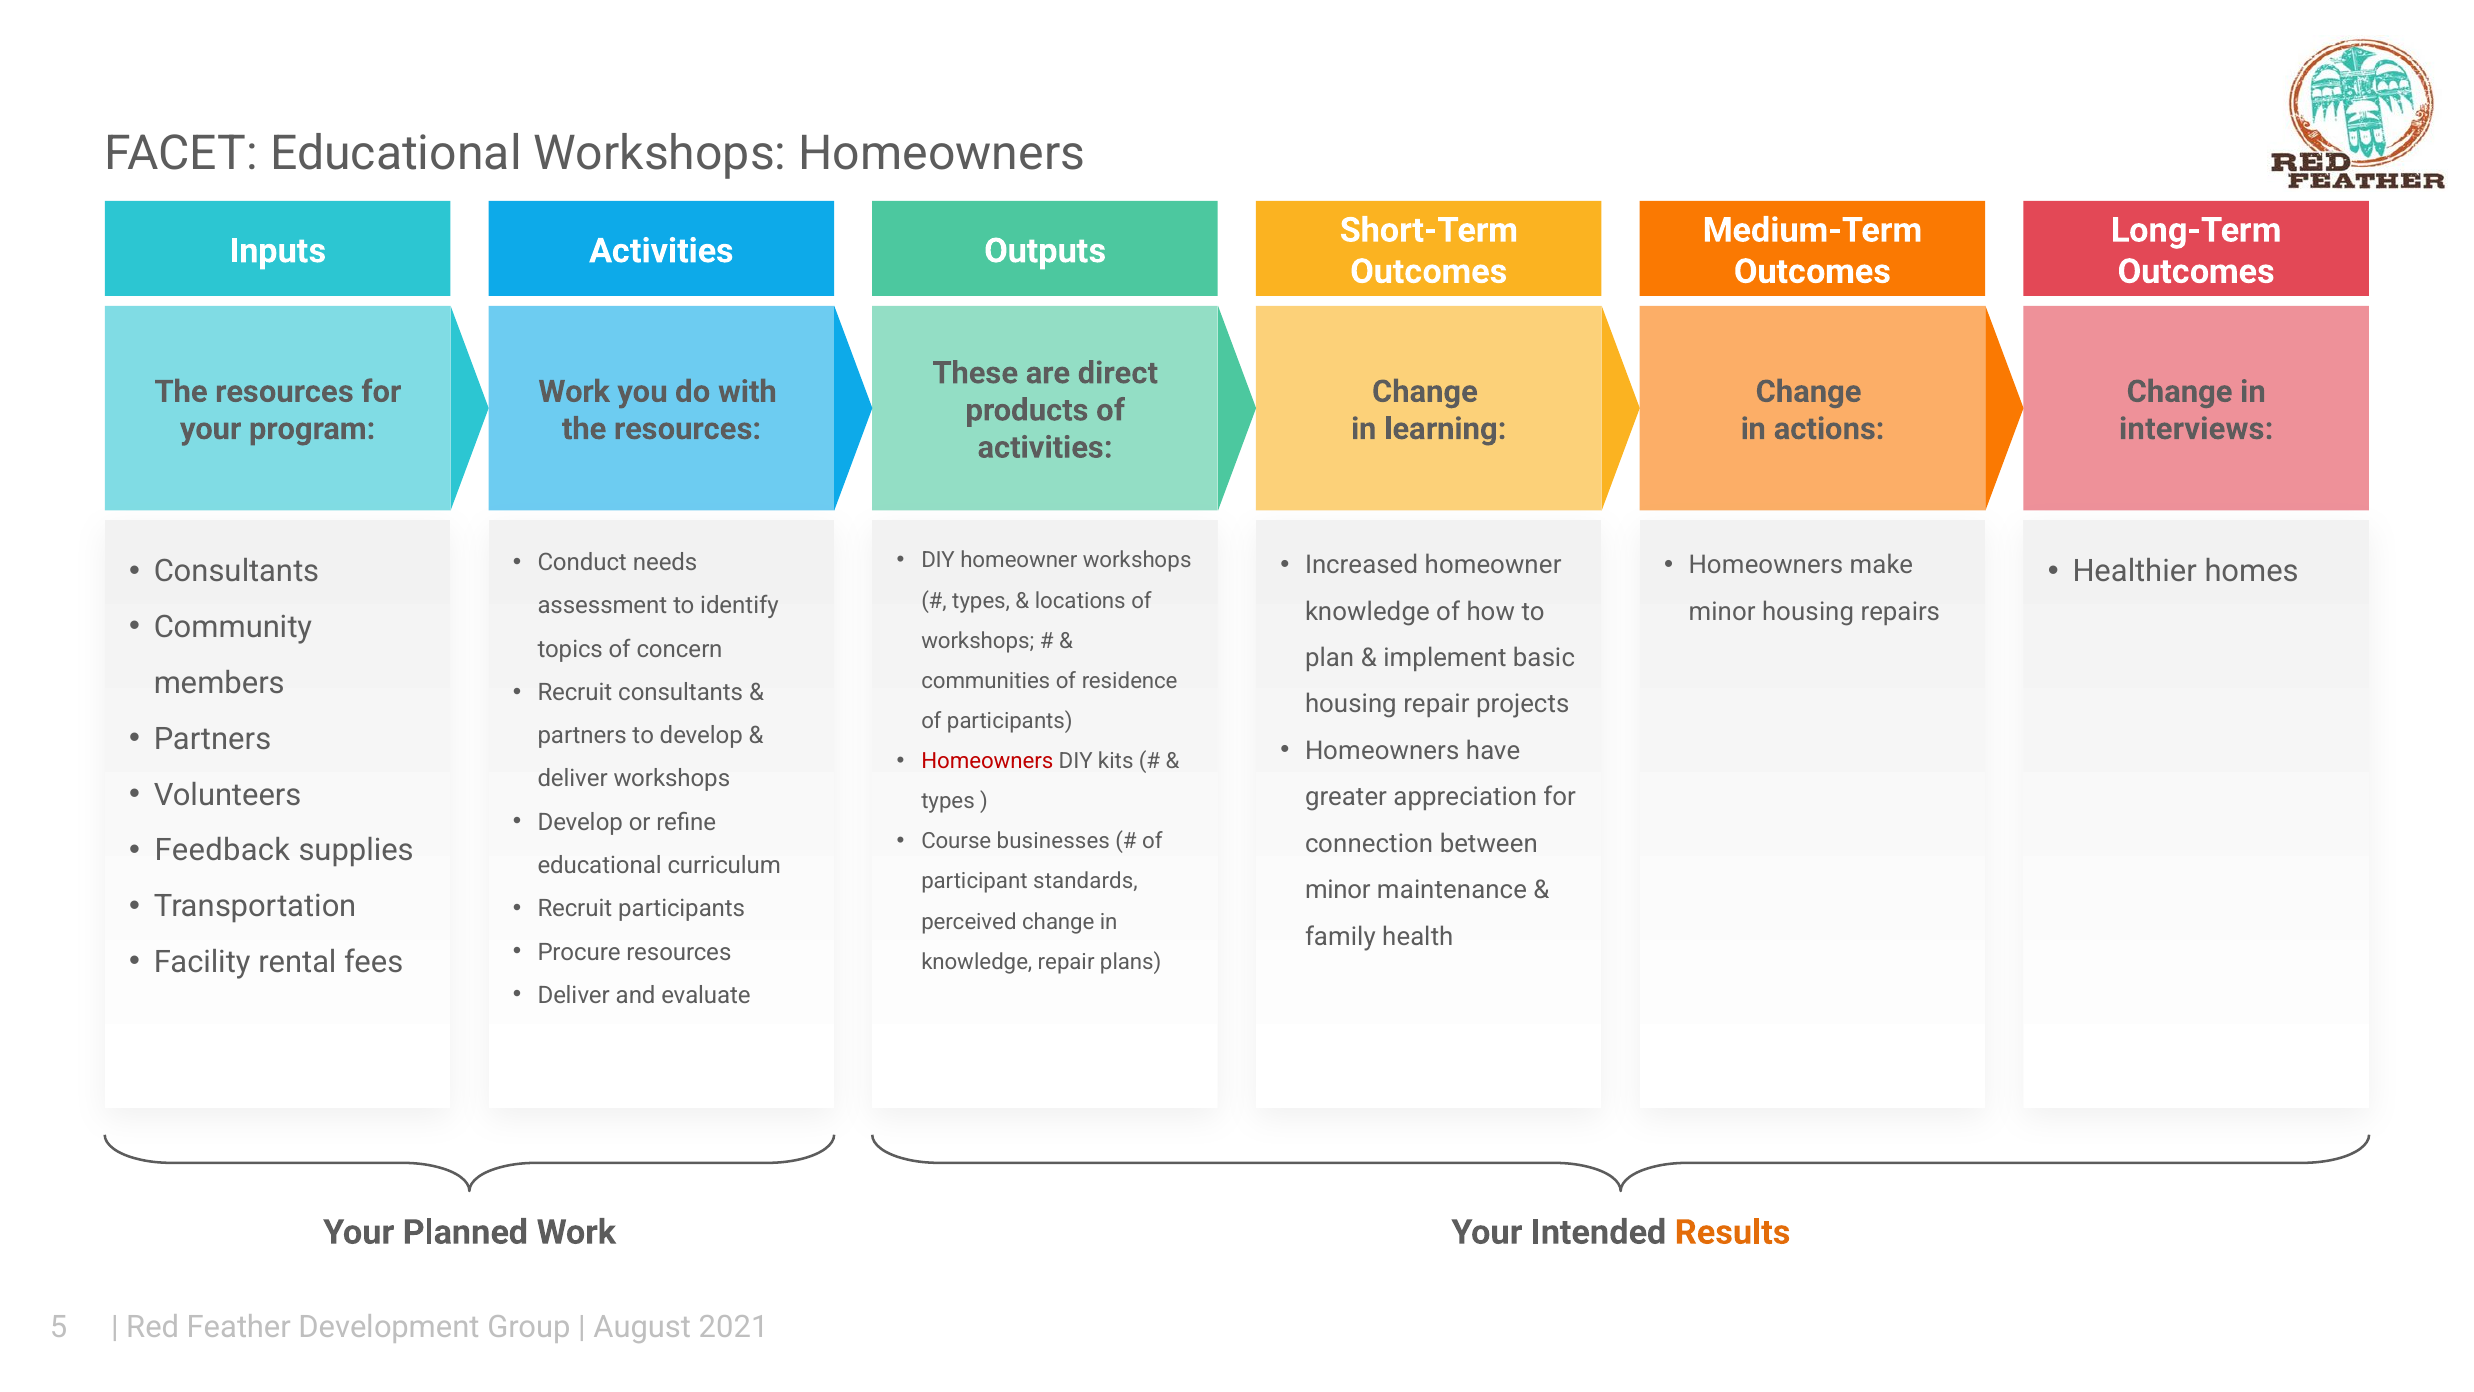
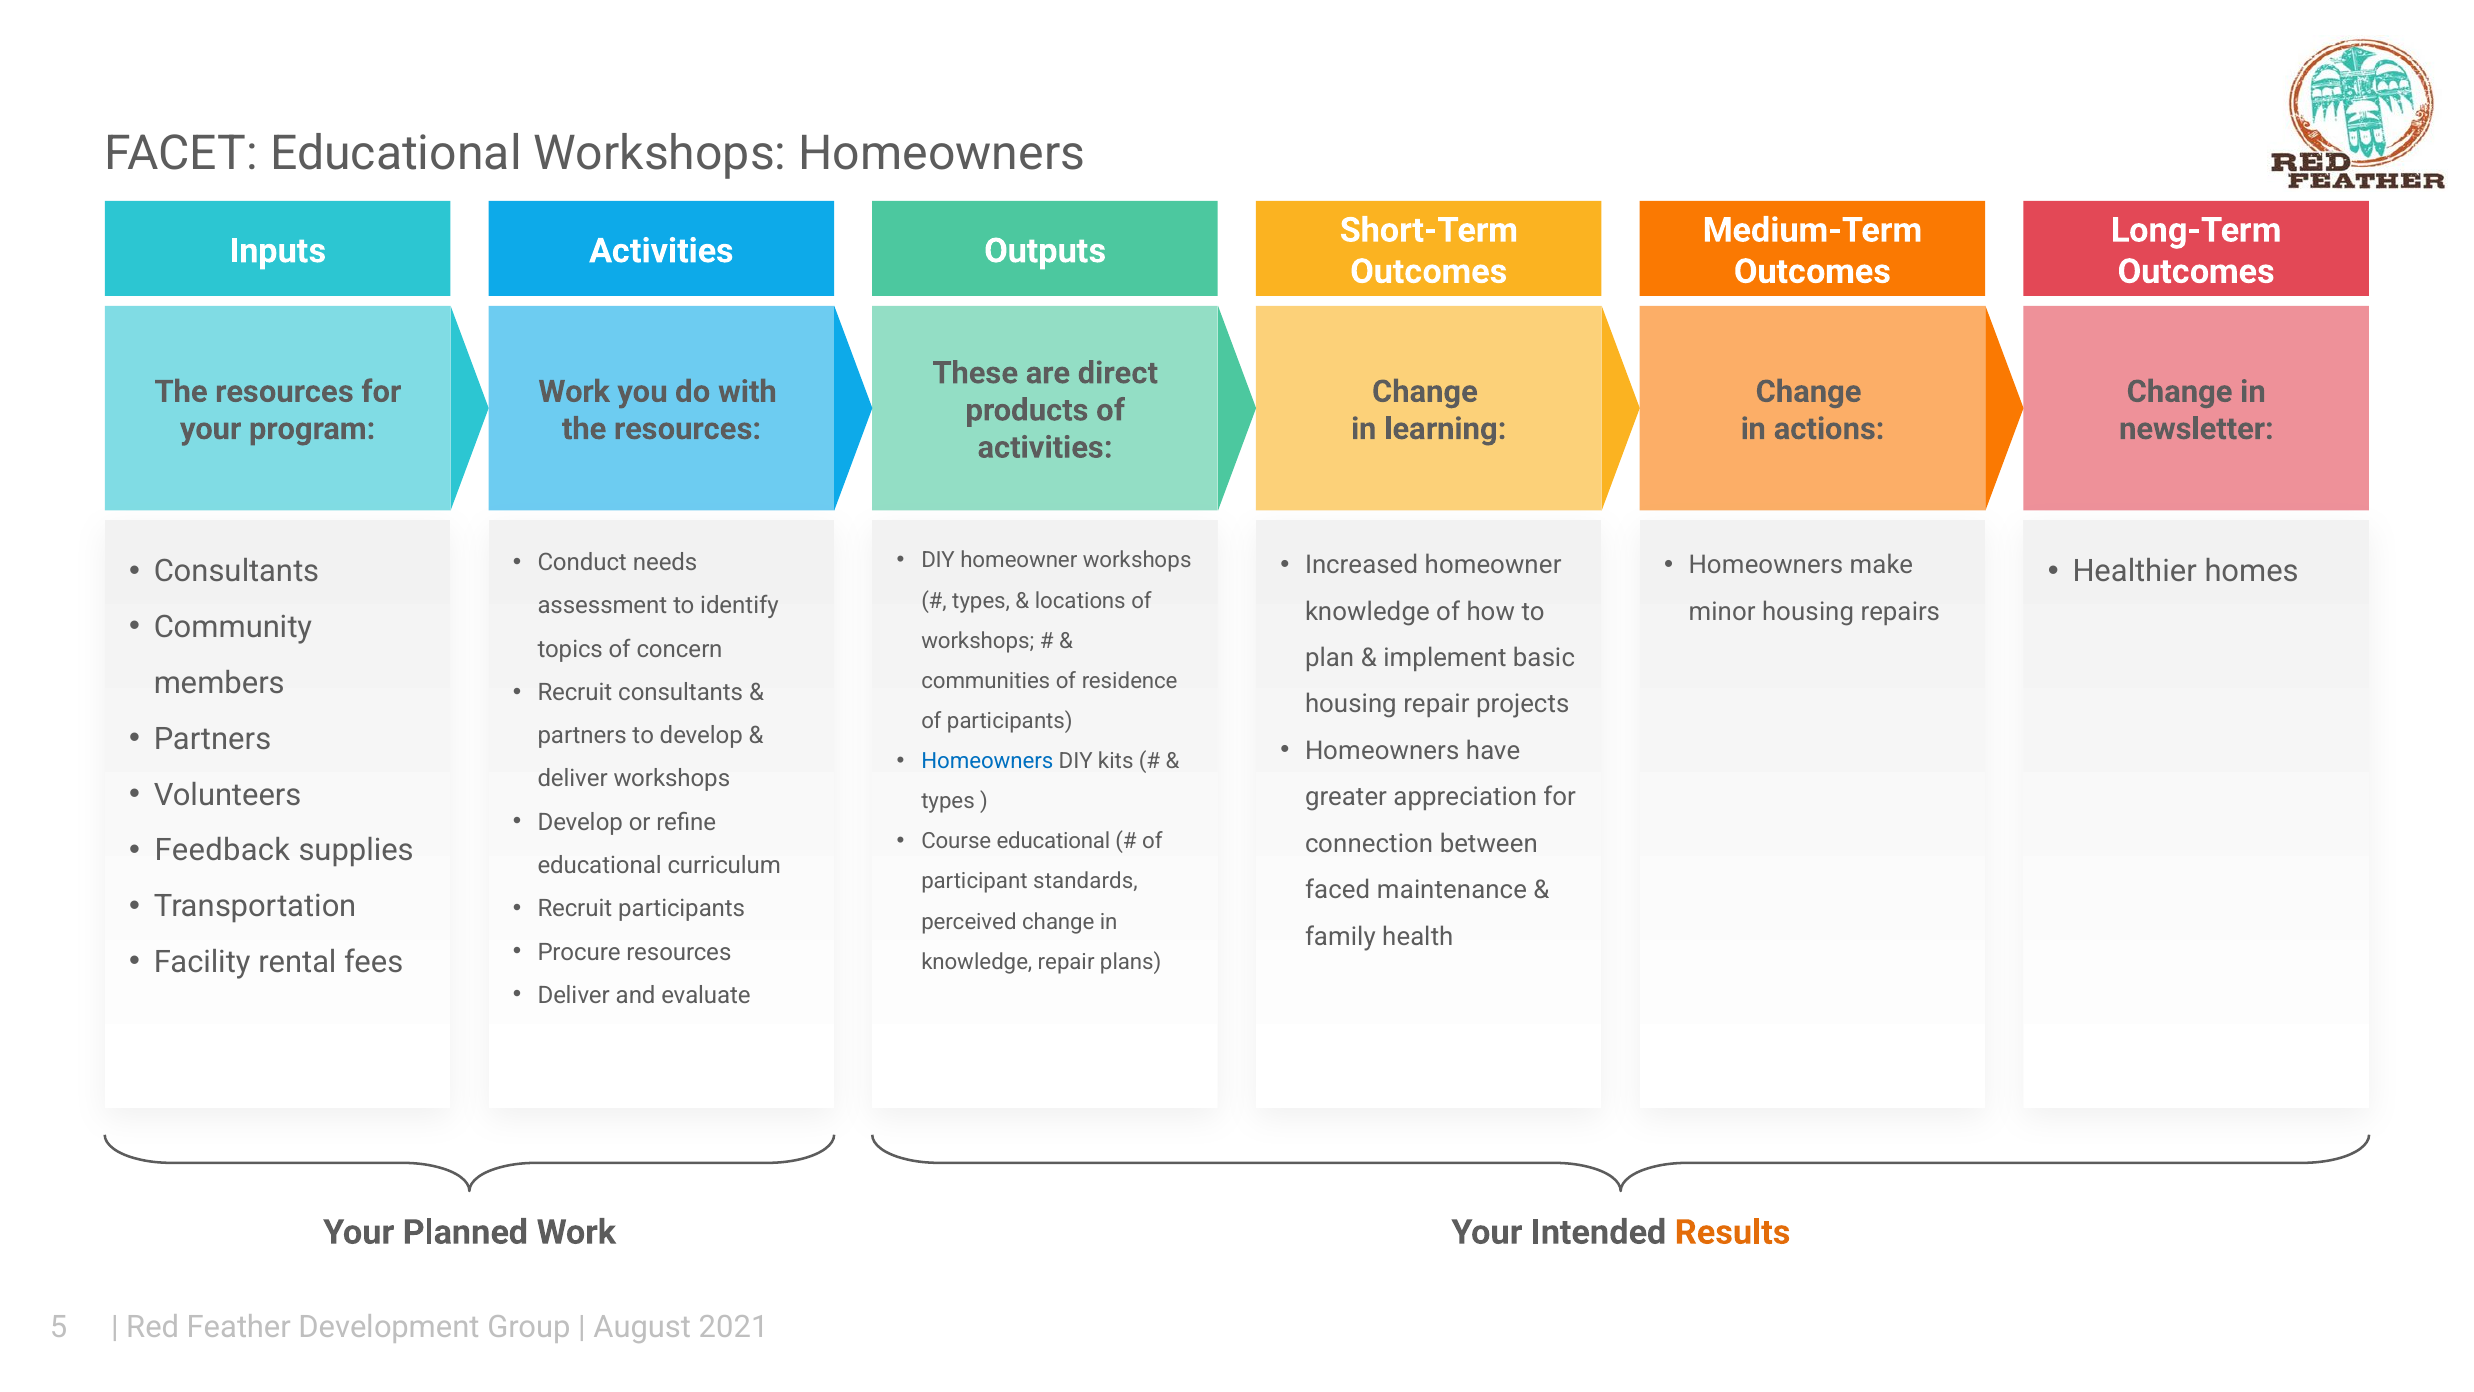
interviews: interviews -> newsletter
Homeowners at (987, 761) colour: red -> blue
Course businesses: businesses -> educational
minor at (1338, 890): minor -> faced
